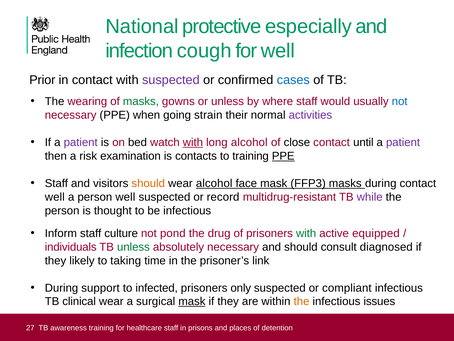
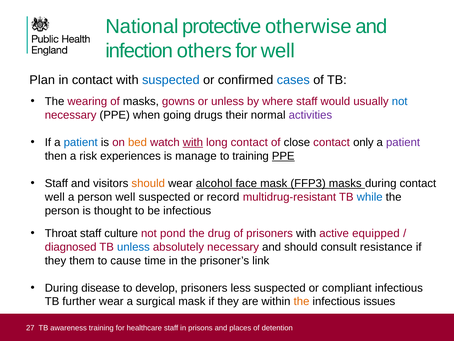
especially: especially -> otherwise
cough: cough -> others
Prior: Prior -> Plan
suspected at (171, 80) colour: purple -> blue
masks at (141, 101) colour: green -> black
strain: strain -> drugs
patient at (81, 142) colour: purple -> blue
bed colour: black -> orange
long alcohol: alcohol -> contact
until: until -> only
examination: examination -> experiences
contacts: contacts -> manage
while colour: purple -> blue
Inform: Inform -> Throat
with at (306, 233) colour: green -> black
individuals: individuals -> diagnosed
unless at (133, 247) colour: green -> blue
diagnosed: diagnosed -> resistance
likely: likely -> them
taking: taking -> cause
support: support -> disease
infected: infected -> develop
only: only -> less
clinical: clinical -> further
mask at (192, 301) underline: present -> none
